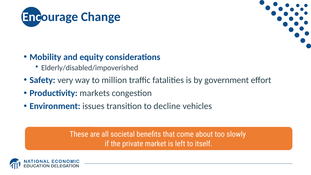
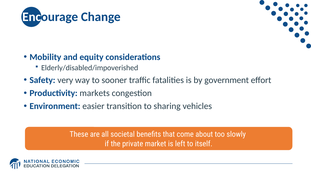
million: million -> sooner
issues: issues -> easier
decline: decline -> sharing
